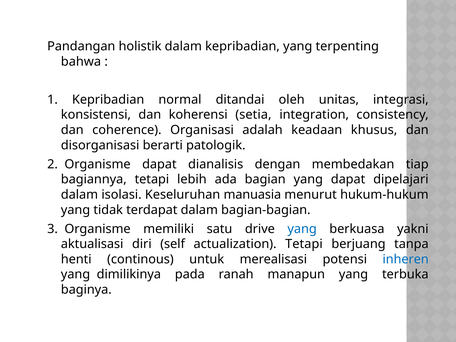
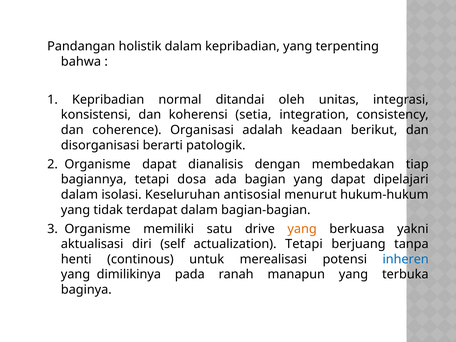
khusus: khusus -> berikut
lebih: lebih -> dosa
manuasia: manuasia -> antisosial
yang at (302, 229) colour: blue -> orange
